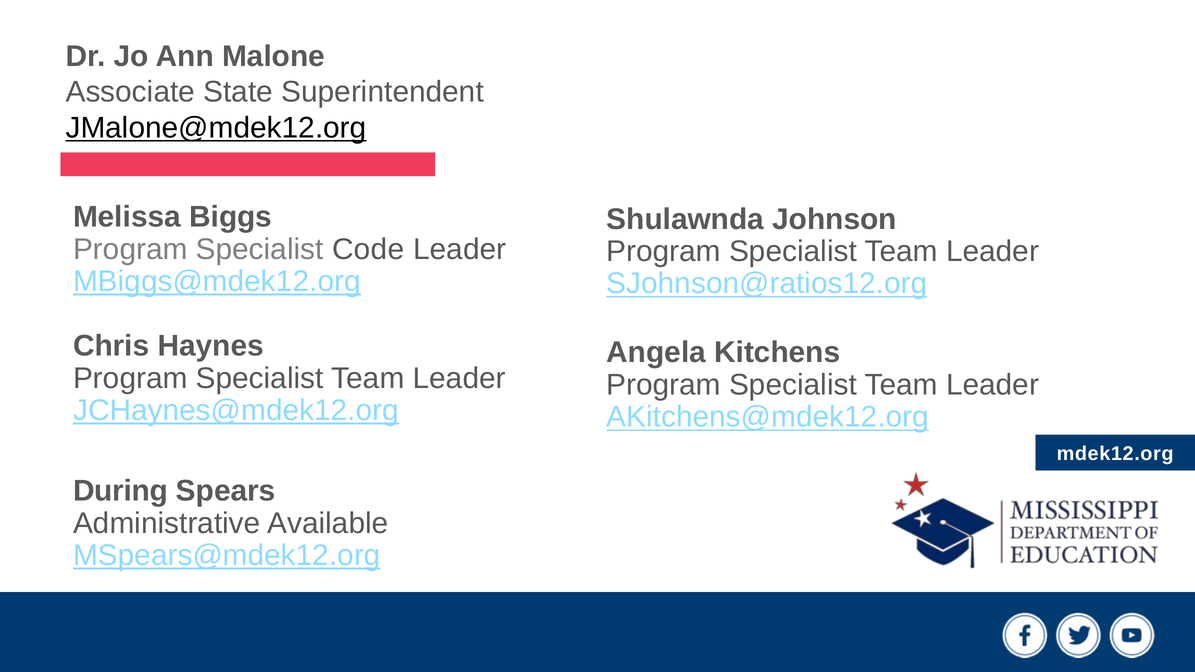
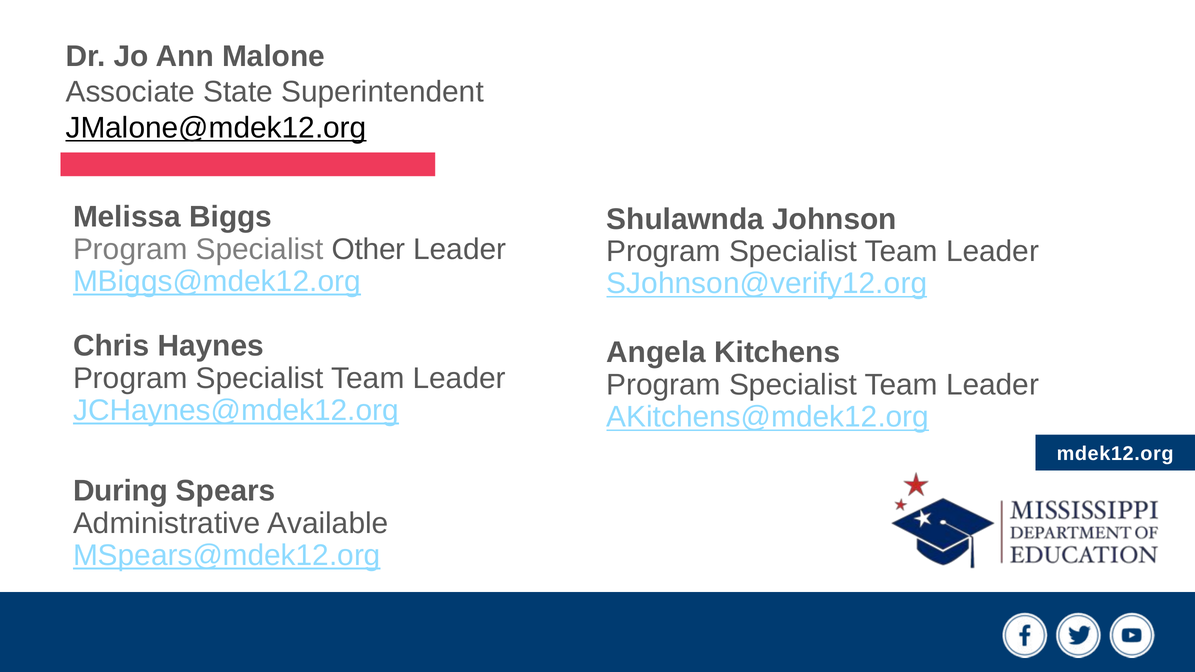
Code: Code -> Other
SJohnson@ratios12.org: SJohnson@ratios12.org -> SJohnson@verify12.org
